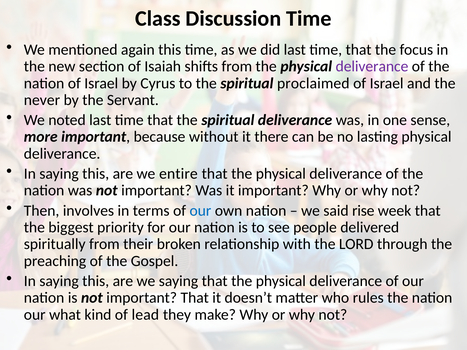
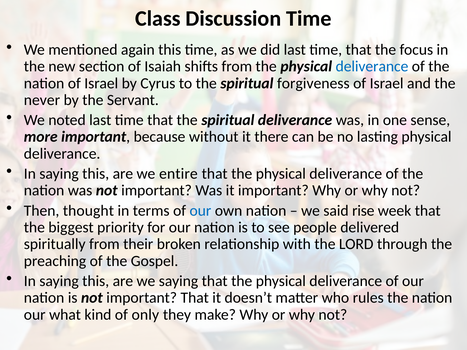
deliverance at (372, 66) colour: purple -> blue
proclaimed: proclaimed -> forgiveness
involves: involves -> thought
lead: lead -> only
